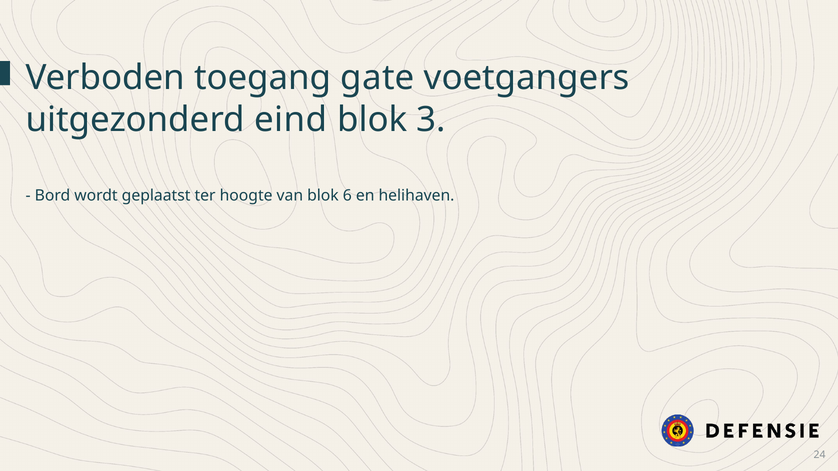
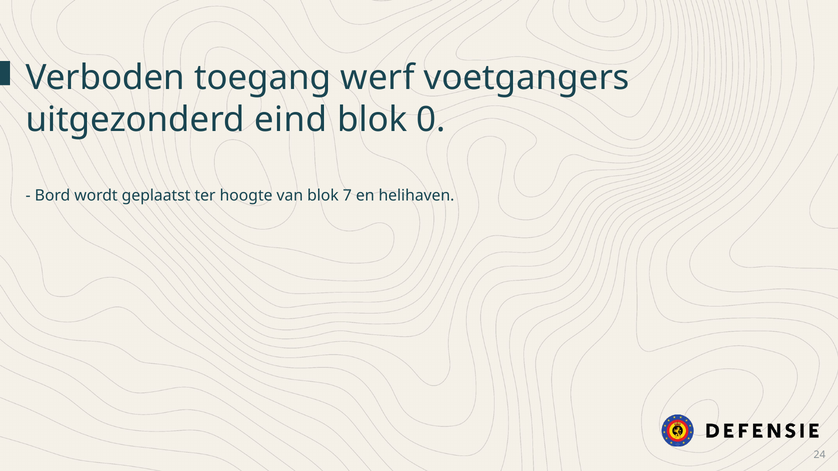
gate: gate -> werf
3: 3 -> 0
6: 6 -> 7
